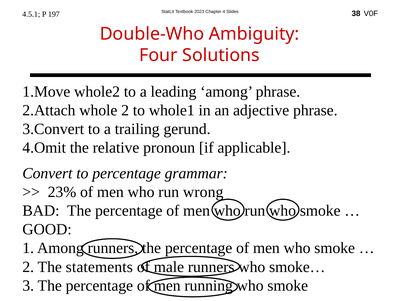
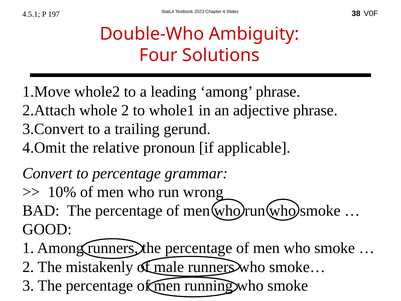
23%: 23% -> 10%
statements: statements -> mistakenly
